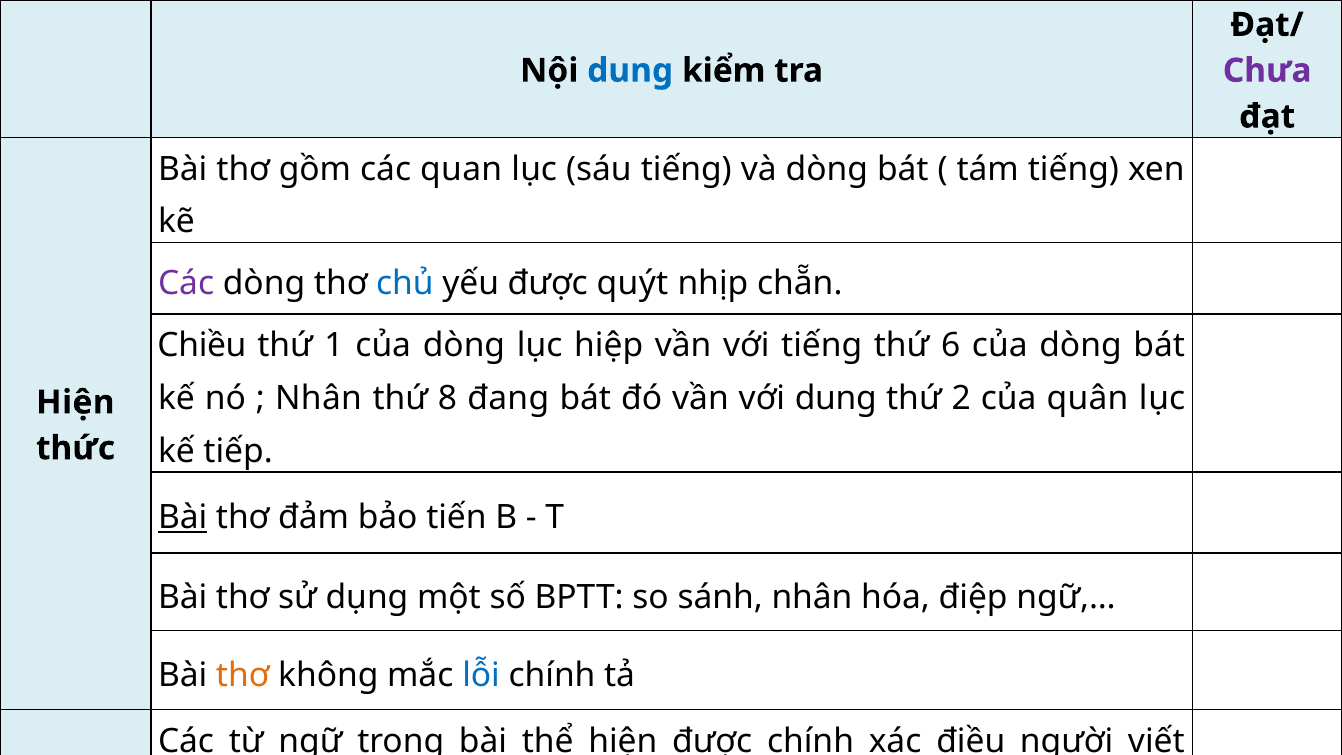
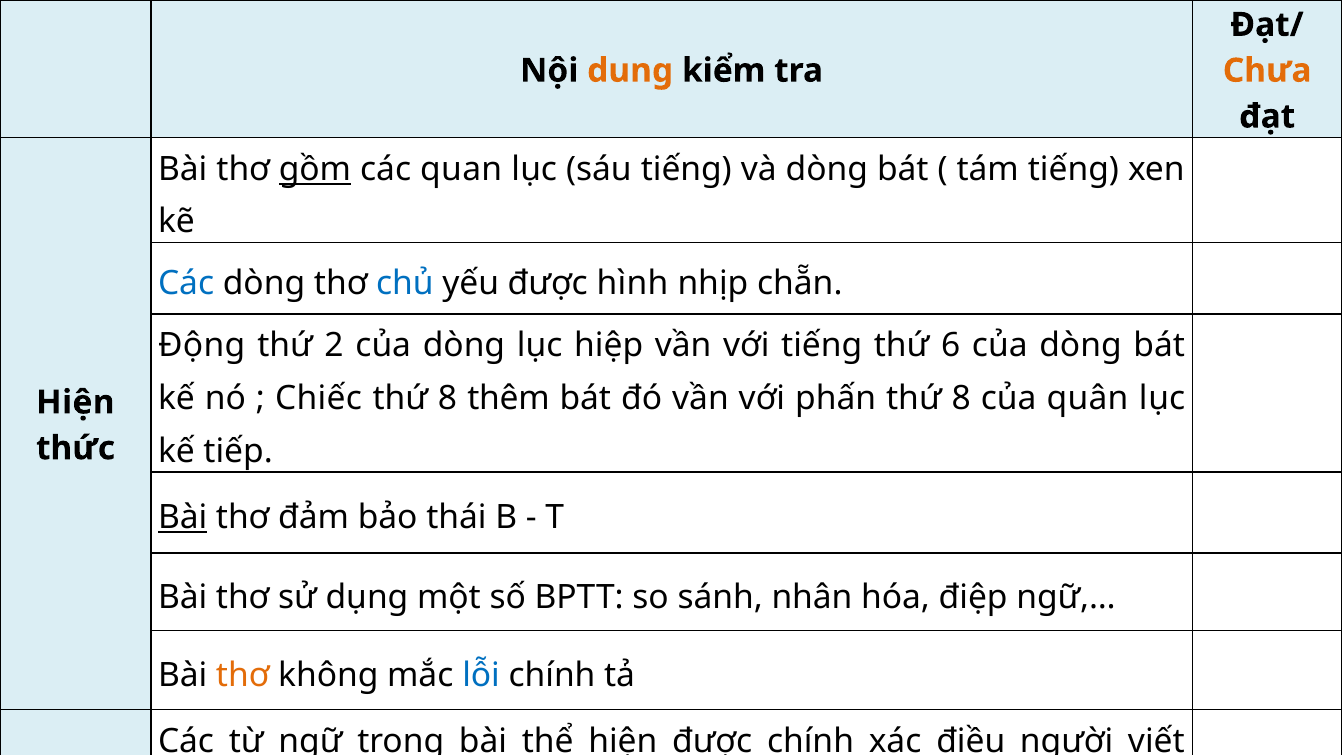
dụng at (630, 71) colour: blue -> orange
Chưa colour: purple -> orange
gồm underline: none -> present
Các at (186, 284) colour: purple -> blue
quýt: quýt -> hình
Chiều: Chiều -> Động
1: 1 -> 2
Nhân at (319, 398): Nhân -> Chiếc
đang: đang -> thêm
dung: dung -> phấn
2 at (961, 398): 2 -> 8
bảo tiến: tiến -> thái
